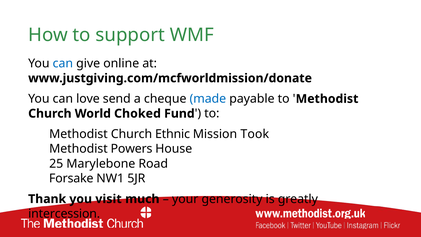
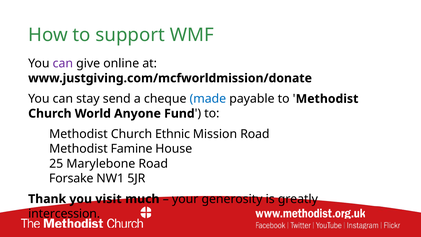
can at (63, 63) colour: blue -> purple
love: love -> stay
Choked: Choked -> Anyone
Mission Took: Took -> Road
Powers: Powers -> Famine
